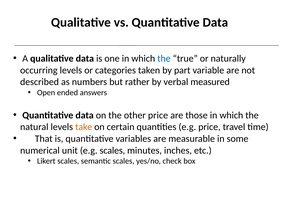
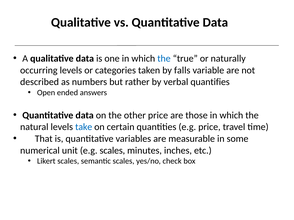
part: part -> falls
measured: measured -> quantifies
take colour: orange -> blue
